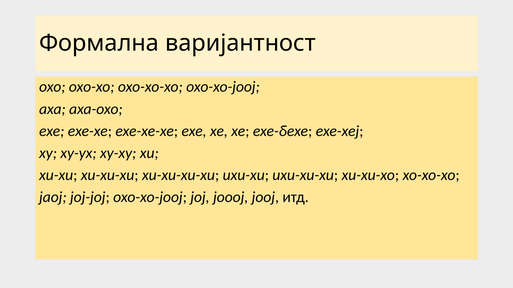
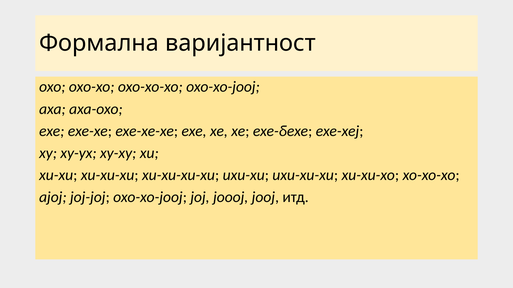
јаој: јаој -> ајој
